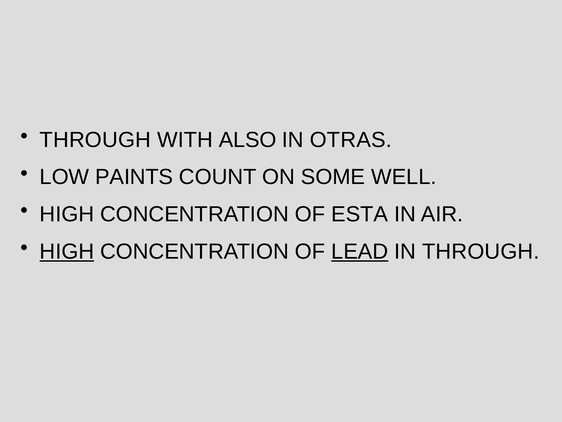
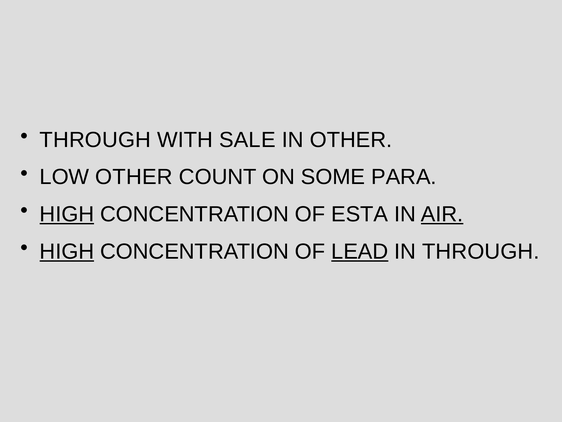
ALSO: ALSO -> SALE
IN OTRAS: OTRAS -> OTHER
LOW PAINTS: PAINTS -> OTHER
WELL: WELL -> PARA
HIGH at (67, 214) underline: none -> present
AIR underline: none -> present
